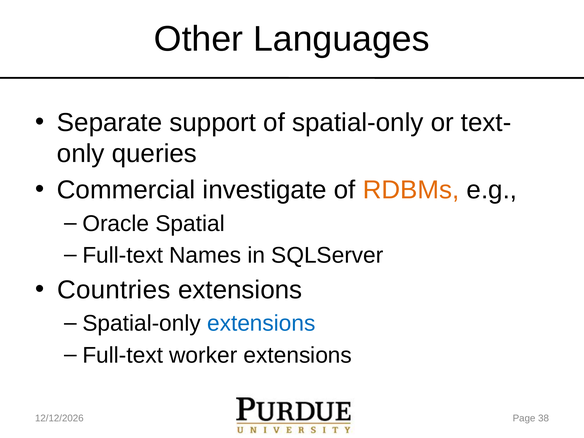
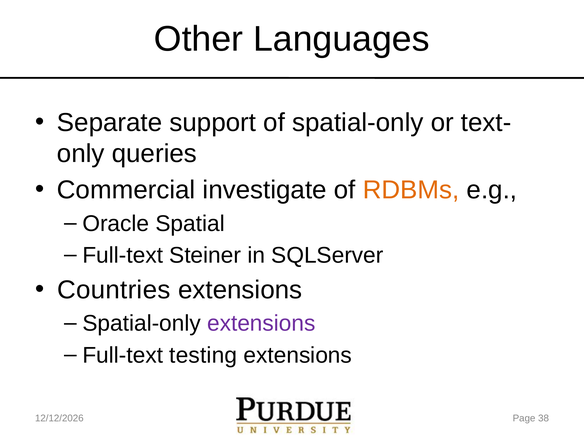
Names: Names -> Steiner
extensions at (261, 323) colour: blue -> purple
worker: worker -> testing
